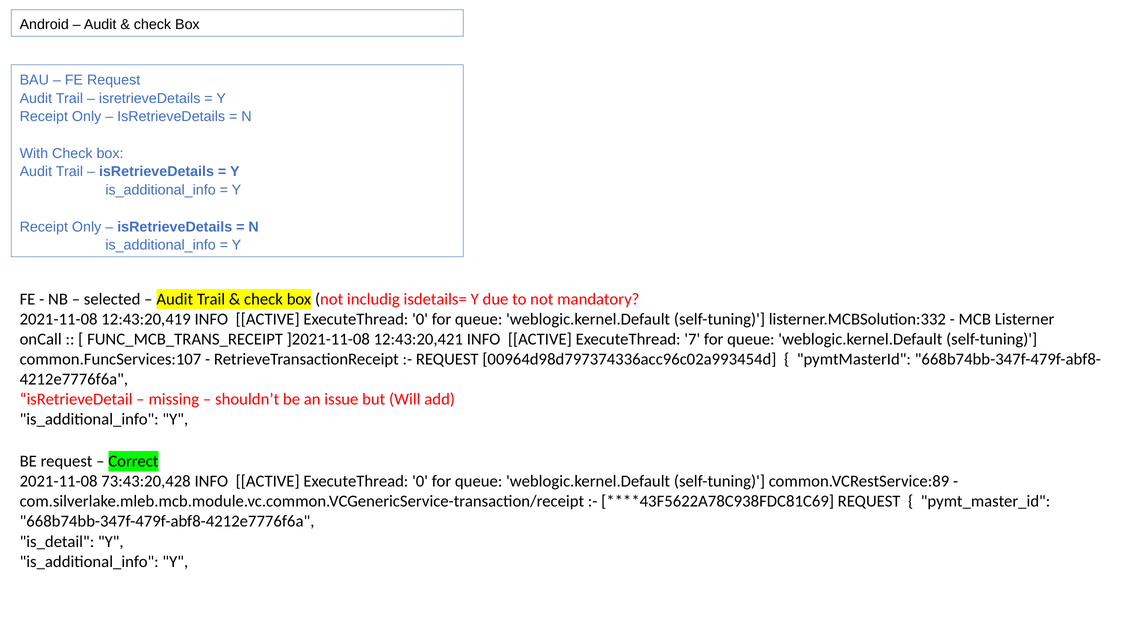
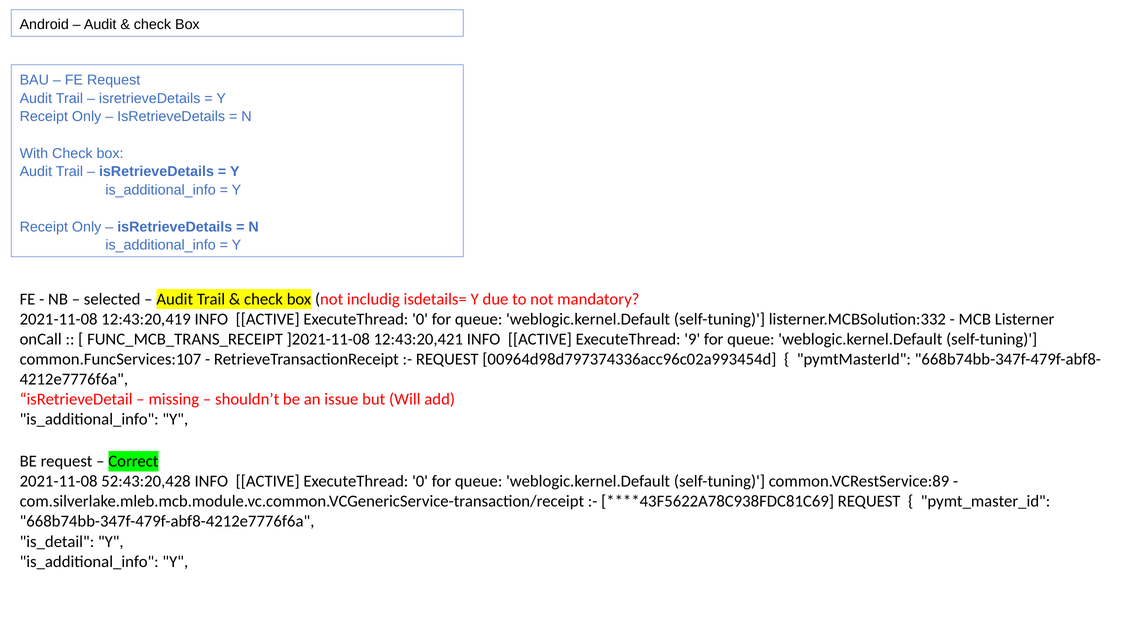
7: 7 -> 9
73:43:20,428: 73:43:20,428 -> 52:43:20,428
